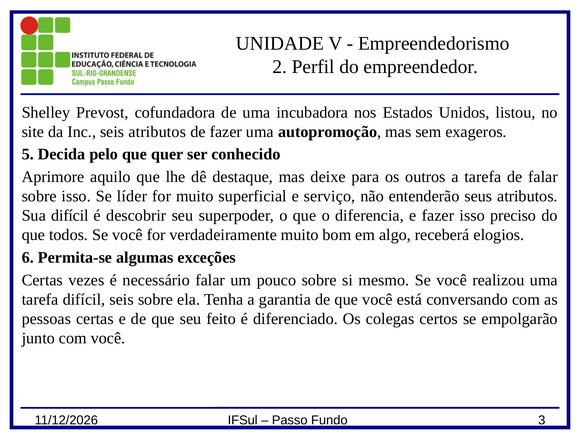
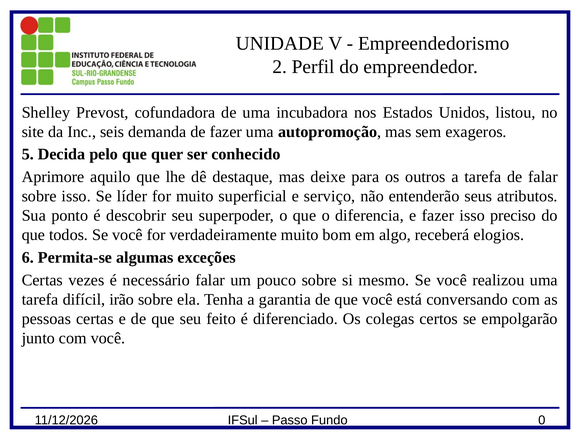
seis atributos: atributos -> demanda
Sua difícil: difícil -> ponto
difícil seis: seis -> irão
3: 3 -> 0
